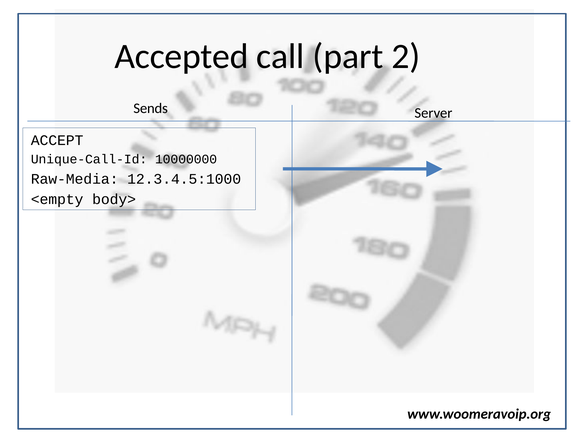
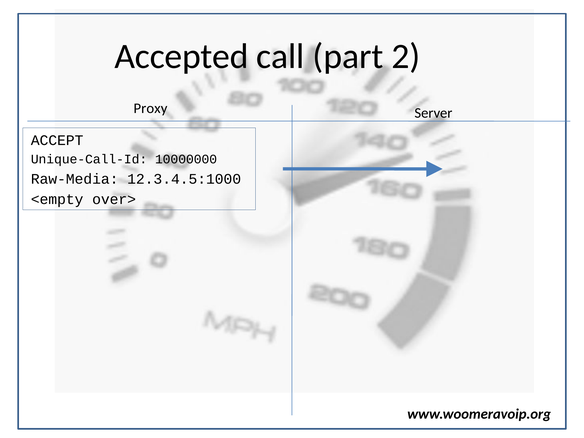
Sends: Sends -> Proxy
body>: body> -> over>
